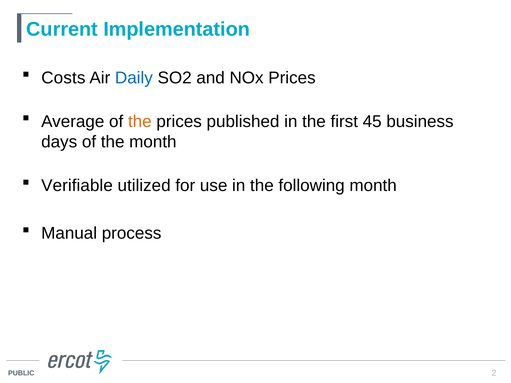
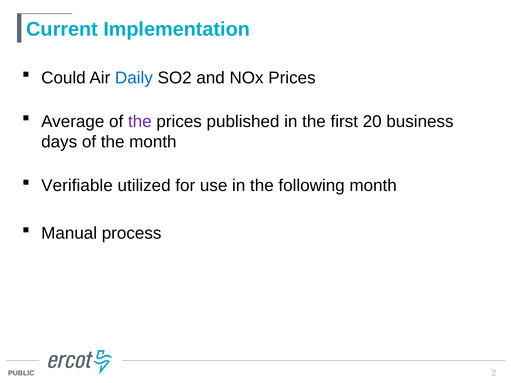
Costs: Costs -> Could
the at (140, 122) colour: orange -> purple
45: 45 -> 20
